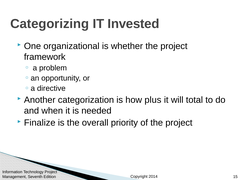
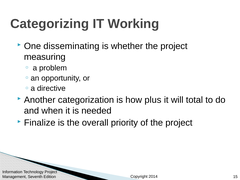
Invested: Invested -> Working
organizational: organizational -> disseminating
framework: framework -> measuring
